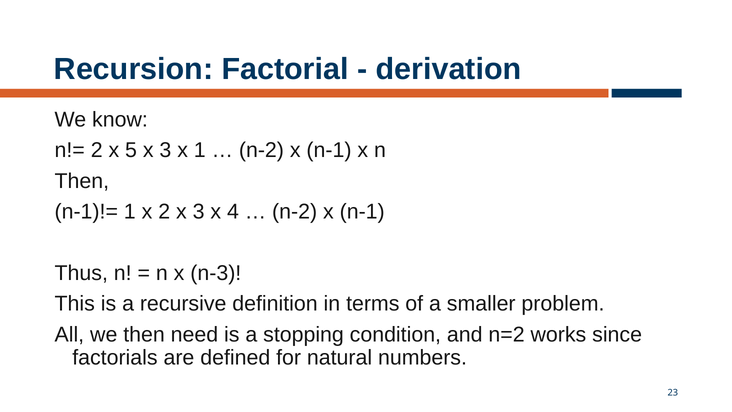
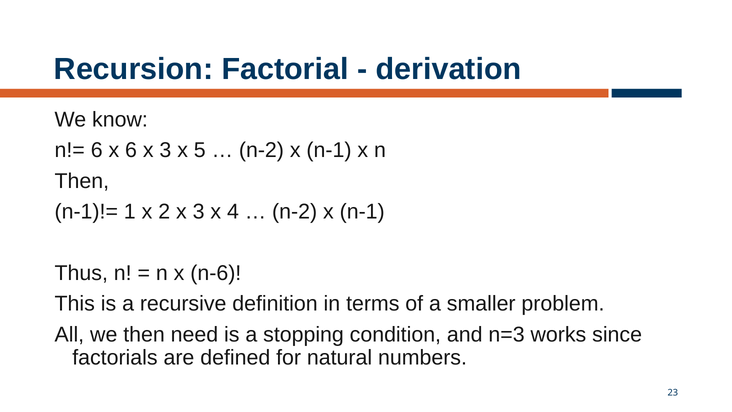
n!= 2: 2 -> 6
x 5: 5 -> 6
x 1: 1 -> 5
n-3: n-3 -> n-6
n=2: n=2 -> n=3
